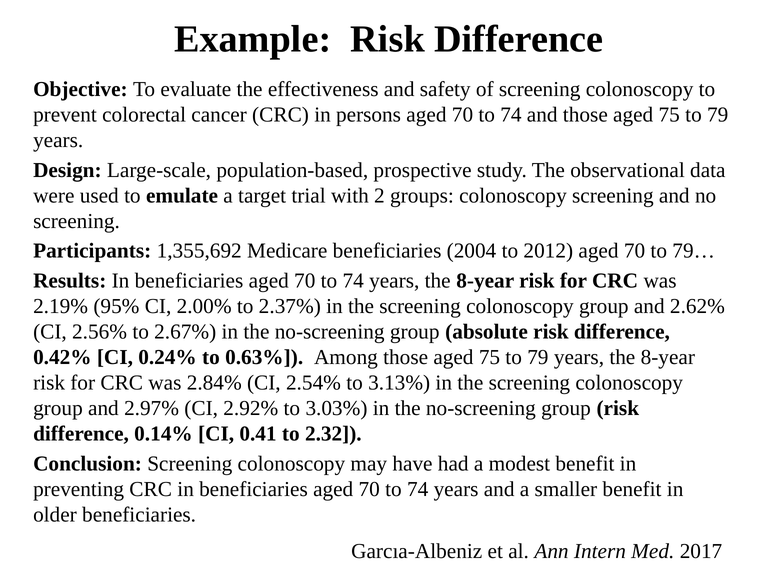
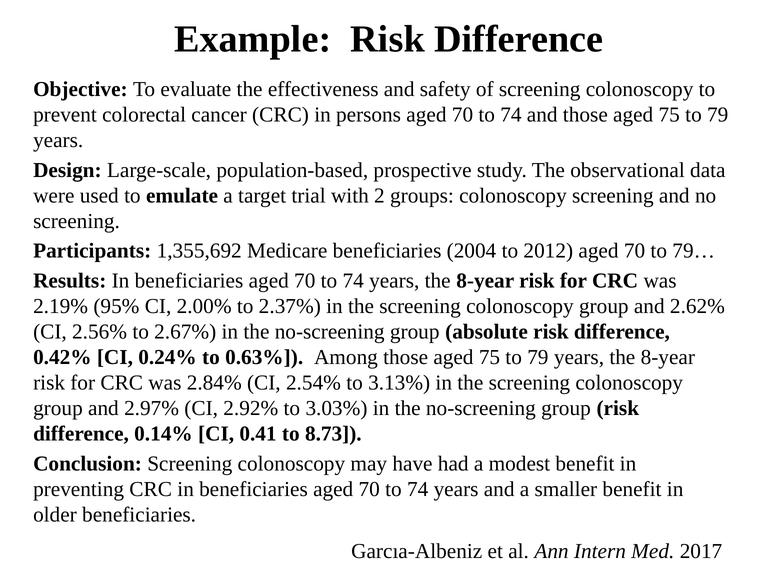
2.32: 2.32 -> 8.73
